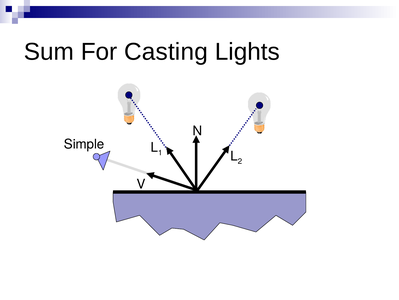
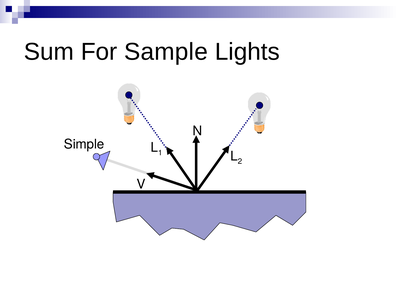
Casting: Casting -> Sample
